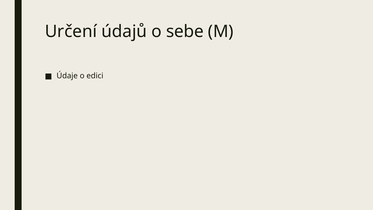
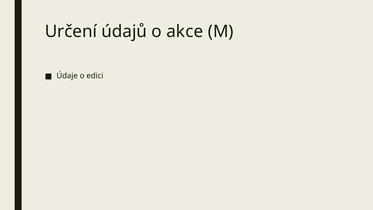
sebe: sebe -> akce
